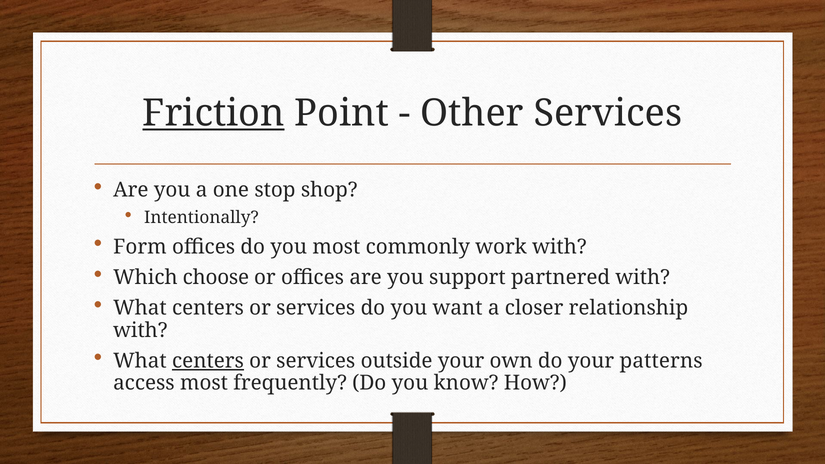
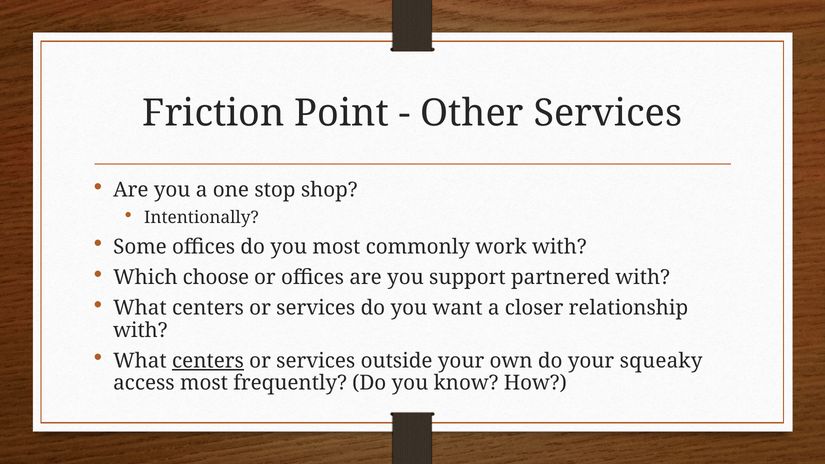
Friction underline: present -> none
Form: Form -> Some
patterns: patterns -> squeaky
